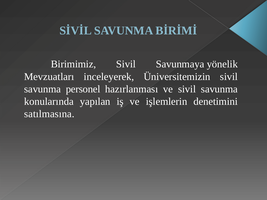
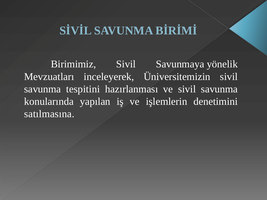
personel: personel -> tespitini
